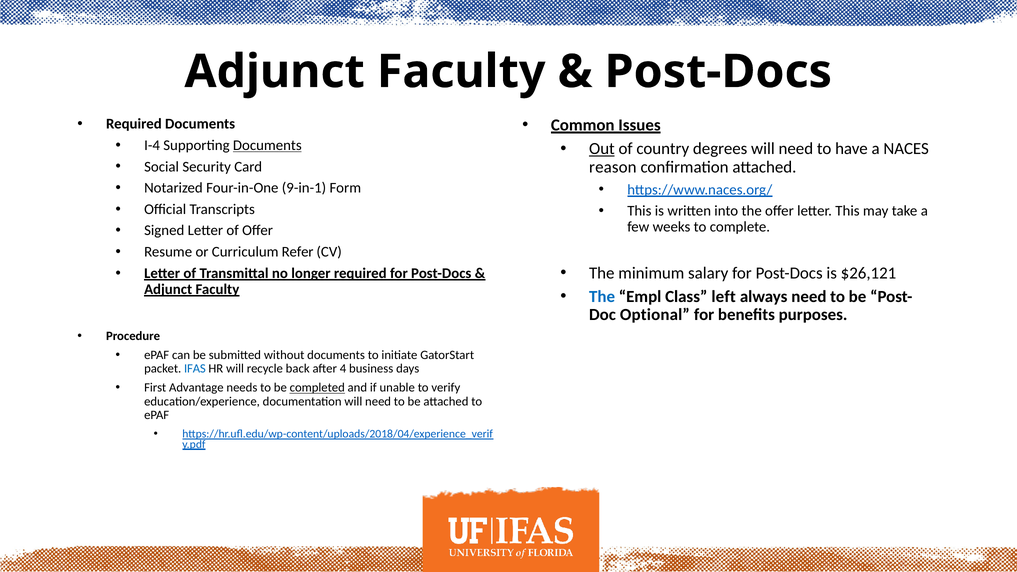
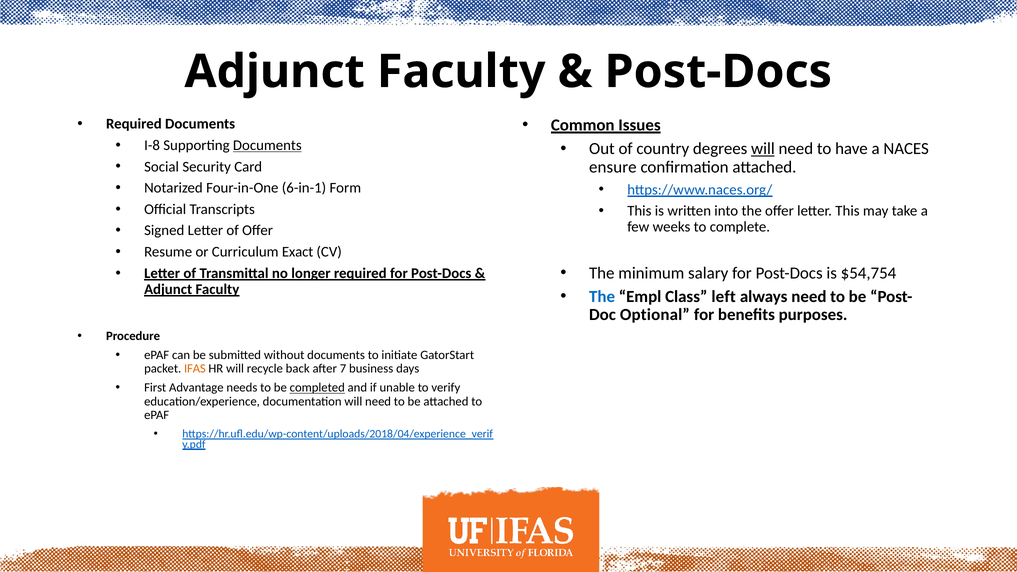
I-4: I-4 -> I-8
Out underline: present -> none
will at (763, 149) underline: none -> present
reason: reason -> ensure
9-in-1: 9-in-1 -> 6-in-1
Refer: Refer -> Exact
$26,121: $26,121 -> $54,754
IFAS colour: blue -> orange
4: 4 -> 7
